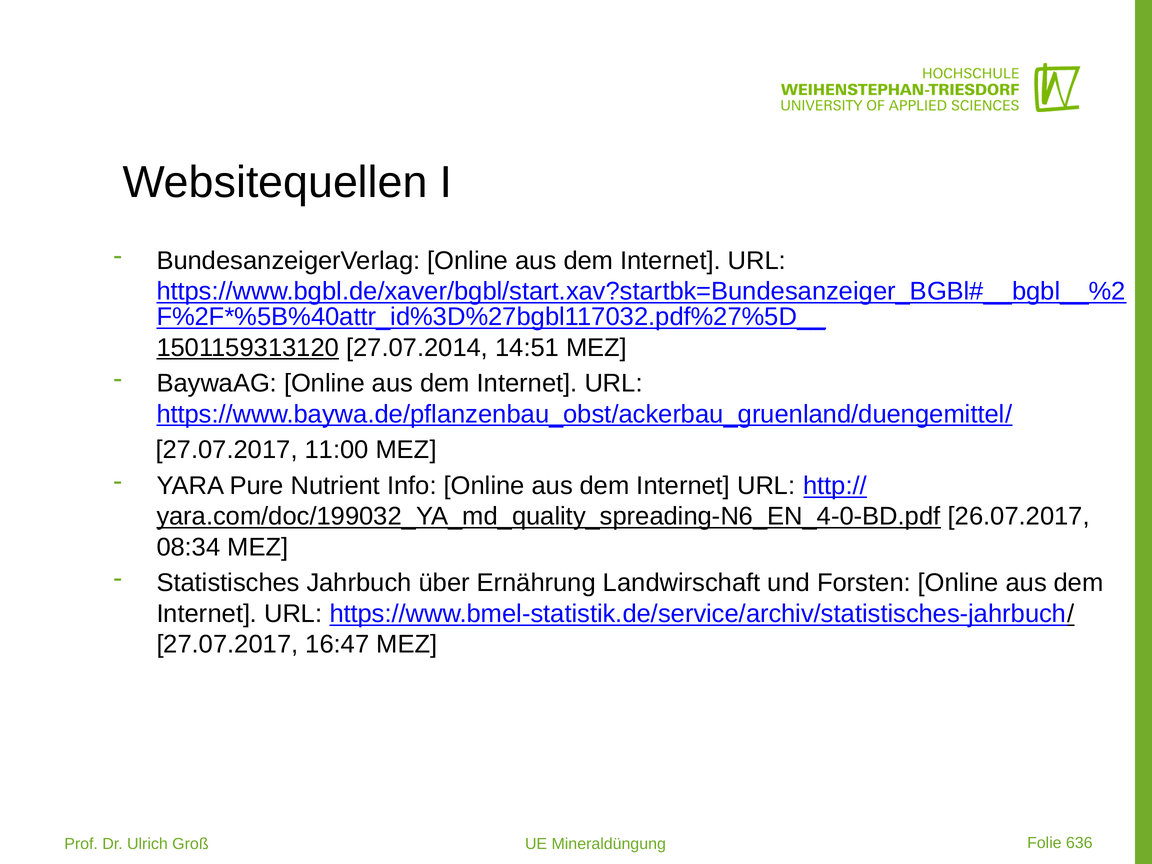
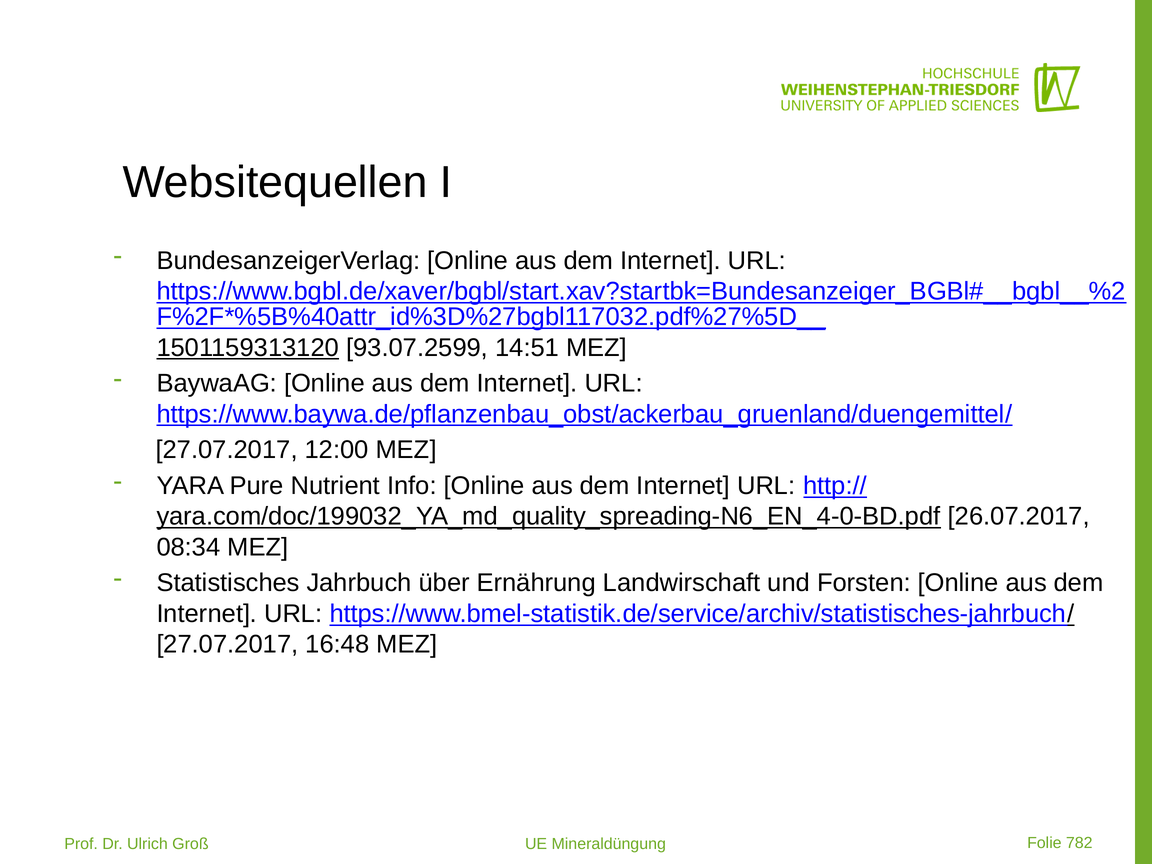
27.07.2014: 27.07.2014 -> 93.07.2599
11:00: 11:00 -> 12:00
16:47: 16:47 -> 16:48
636: 636 -> 782
